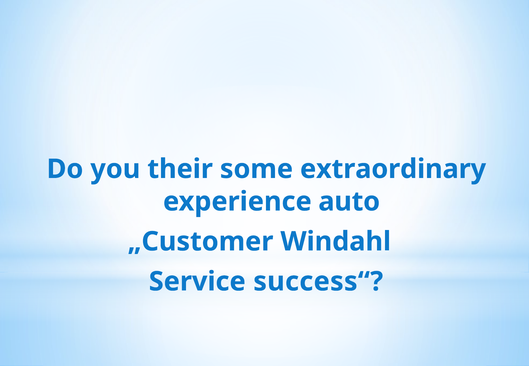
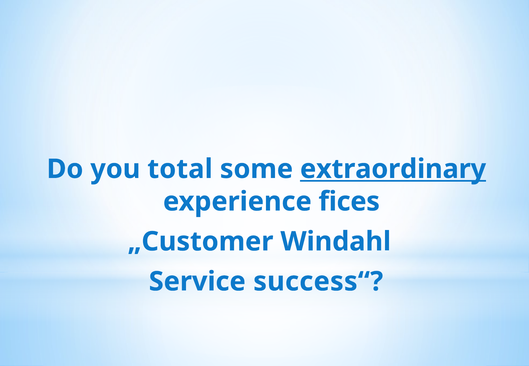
their: their -> total
extraordinary underline: none -> present
auto: auto -> fices
